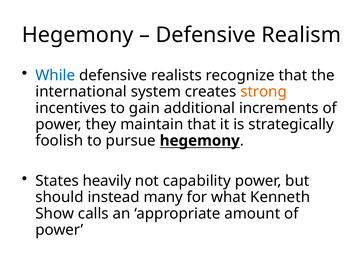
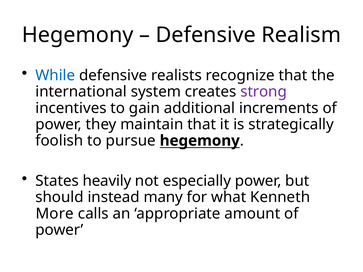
strong colour: orange -> purple
capability: capability -> especially
Show: Show -> More
